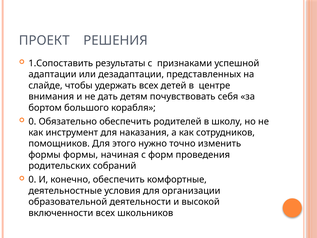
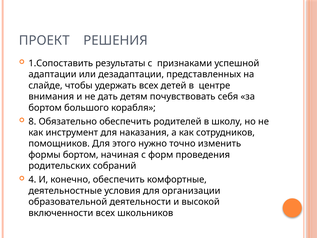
0 at (32, 121): 0 -> 8
формы формы: формы -> бортом
0 at (32, 179): 0 -> 4
